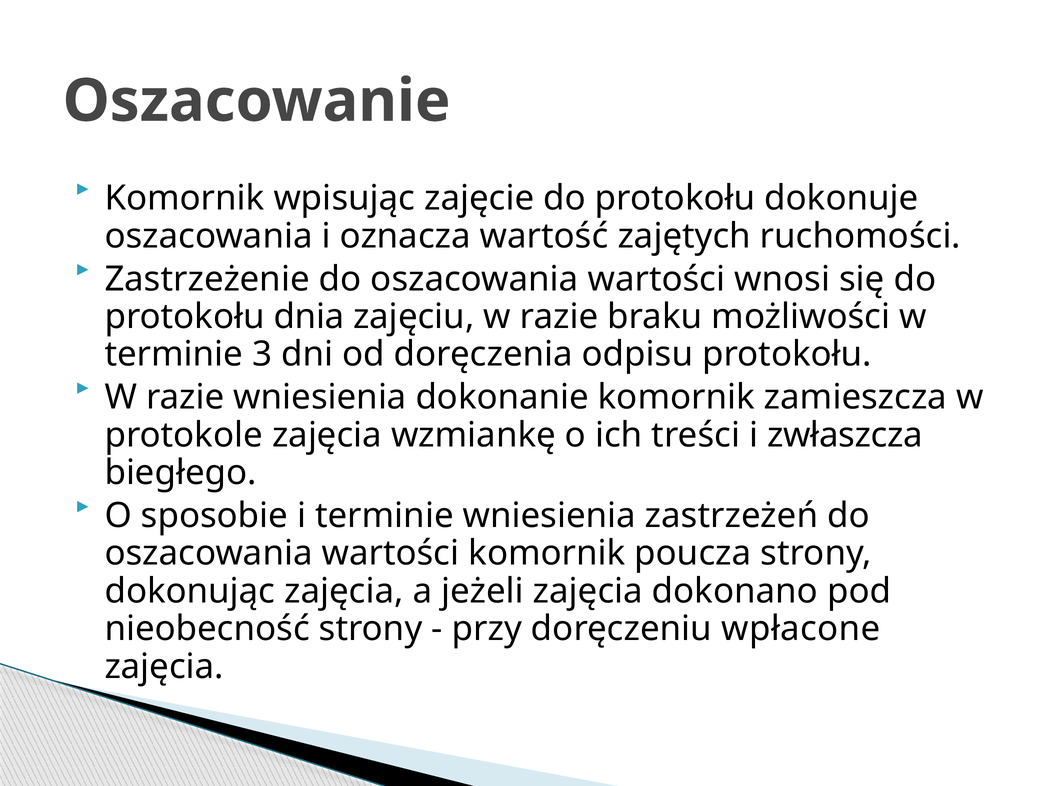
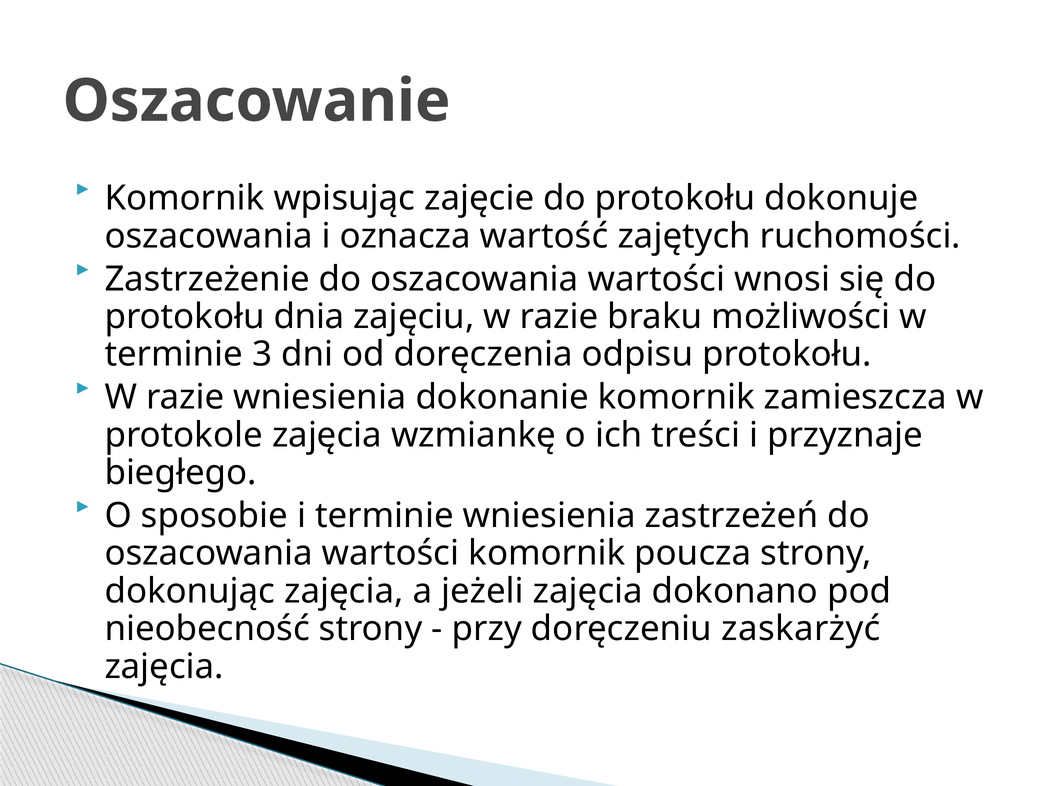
zwłaszcza: zwłaszcza -> przyznaje
wpłacone: wpłacone -> zaskarżyć
